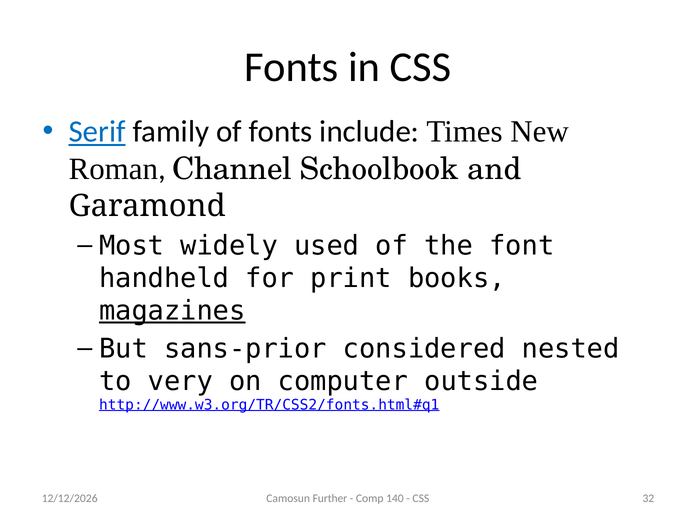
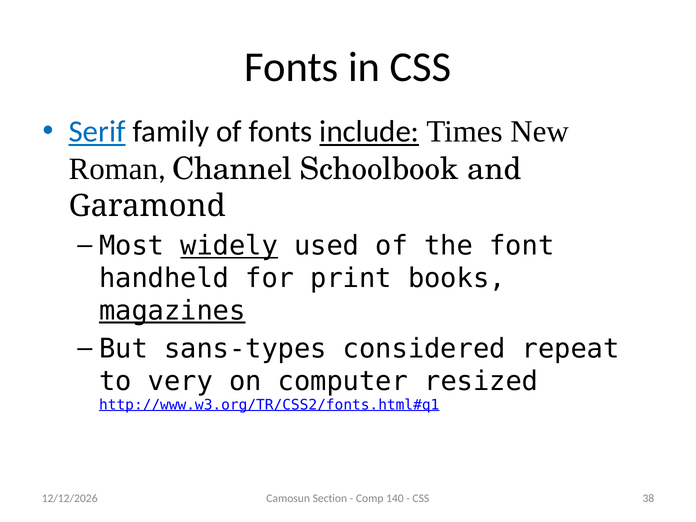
include underline: none -> present
widely underline: none -> present
sans-prior: sans-prior -> sans-types
nested: nested -> repeat
outside: outside -> resized
Further: Further -> Section
32: 32 -> 38
